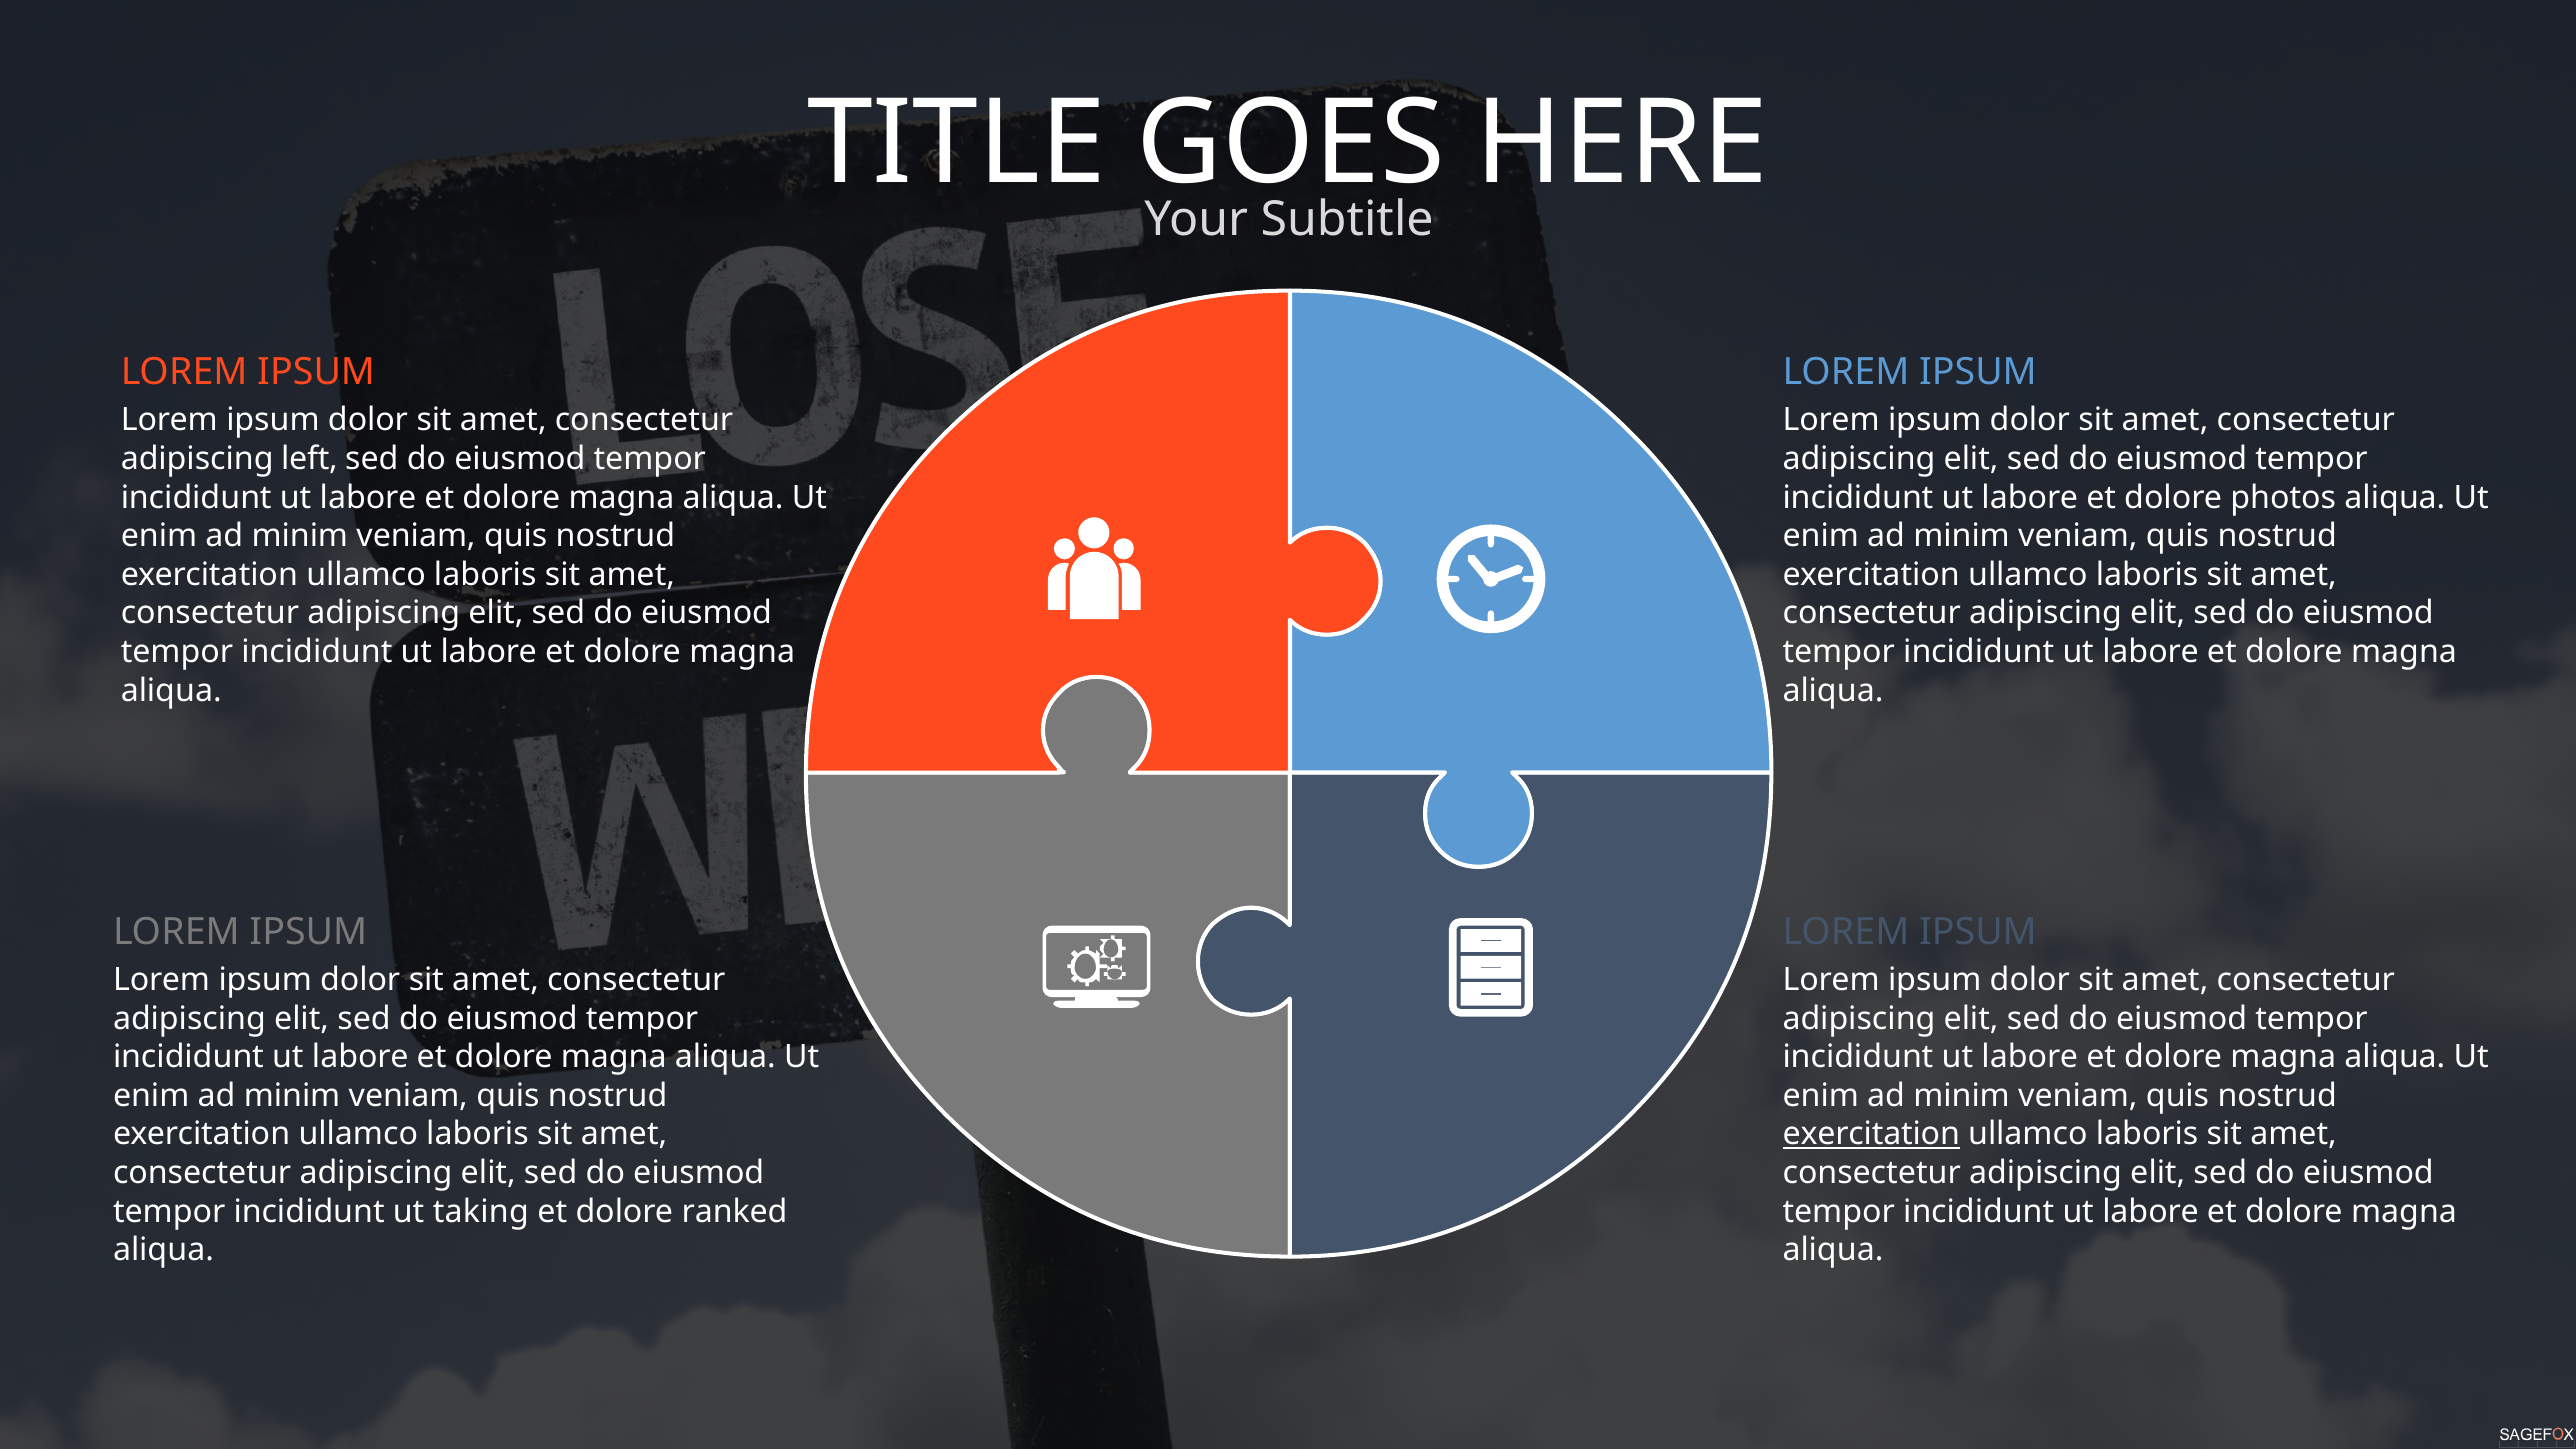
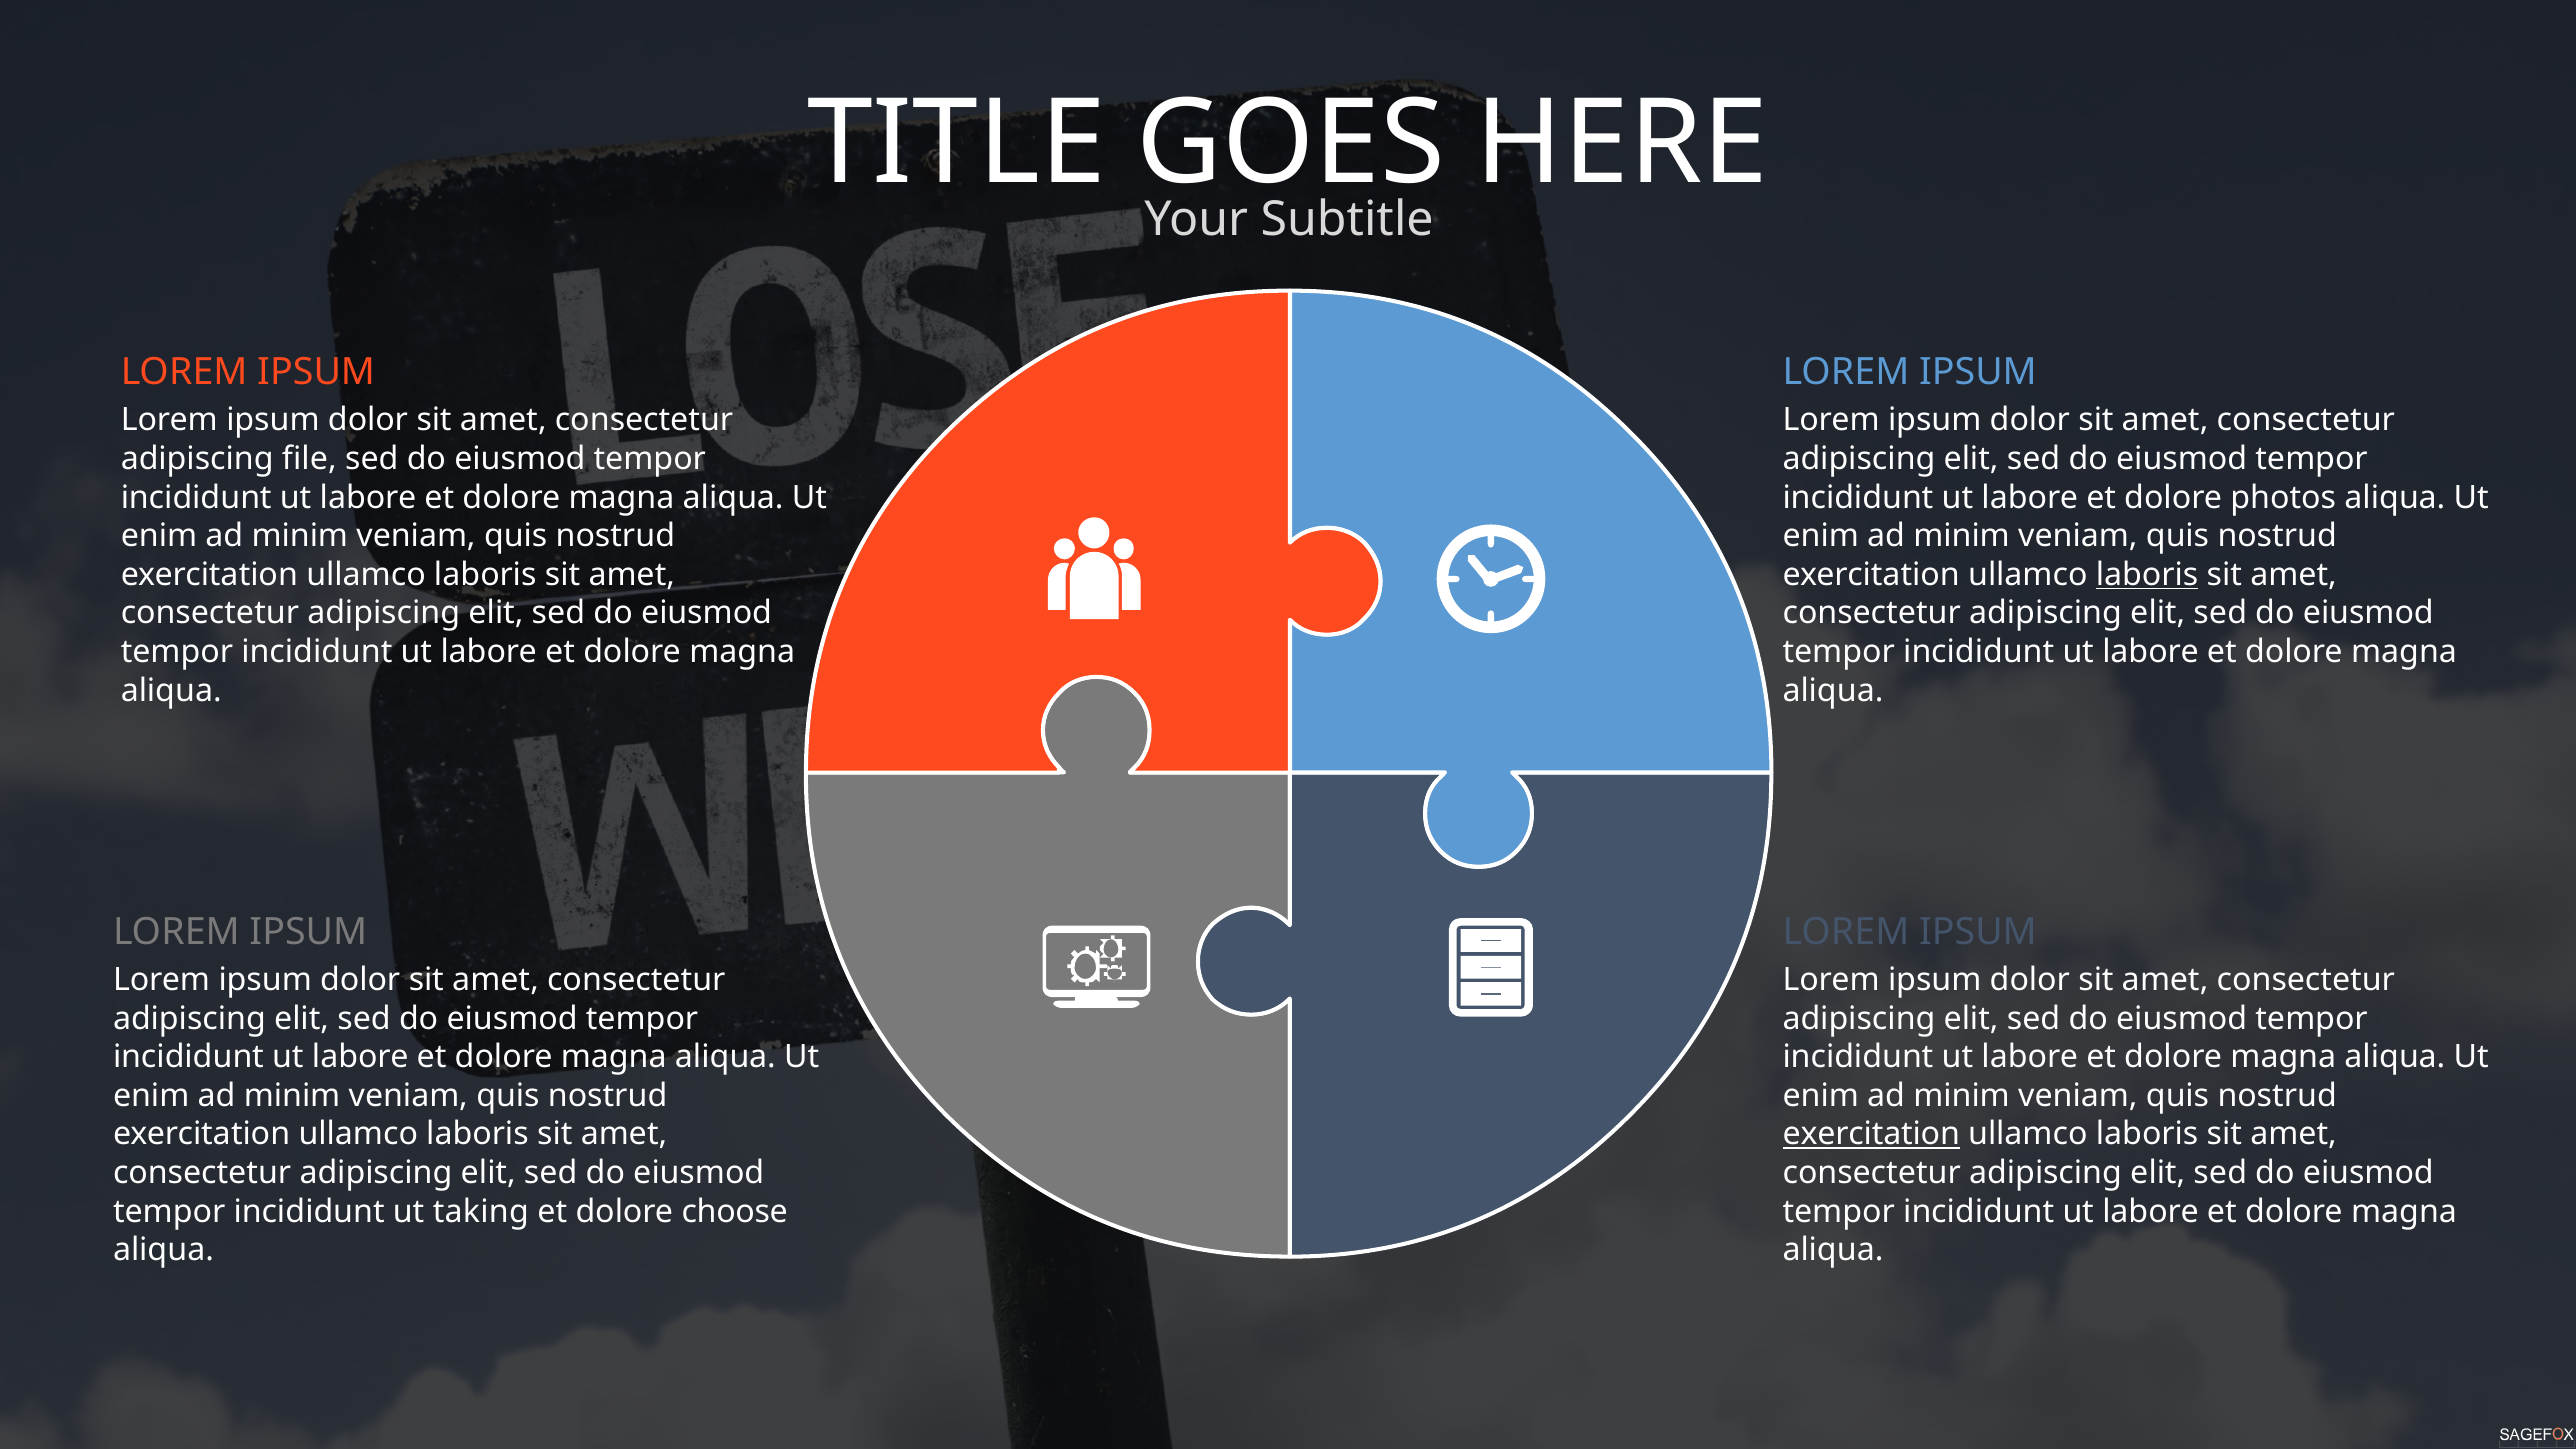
left: left -> file
laboris at (2147, 575) underline: none -> present
ranked: ranked -> choose
